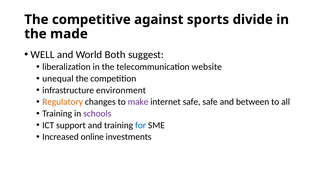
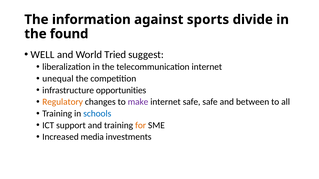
competitive: competitive -> information
made: made -> found
Both: Both -> Tried
telecommunication website: website -> internet
environment: environment -> opportunities
schools colour: purple -> blue
for colour: blue -> orange
online: online -> media
